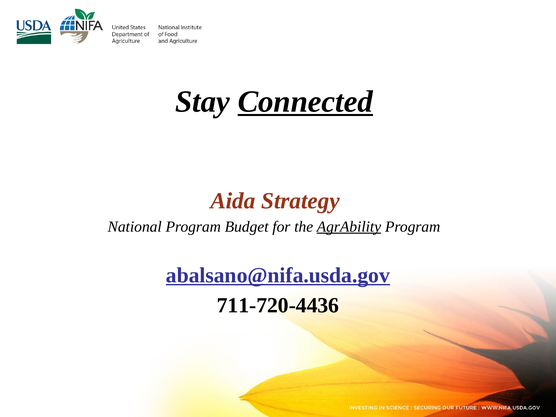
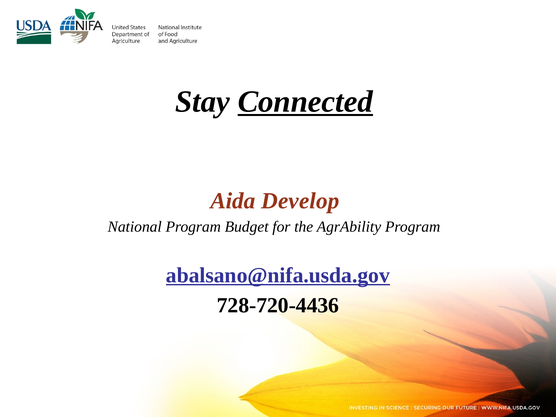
Strategy: Strategy -> Develop
AgrAbility underline: present -> none
711-720-4436: 711-720-4436 -> 728-720-4436
